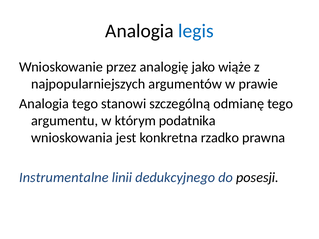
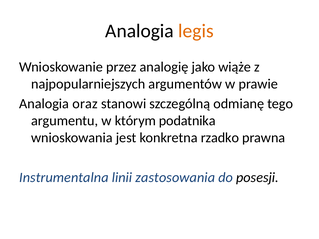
legis colour: blue -> orange
Analogia tego: tego -> oraz
Instrumentalne: Instrumentalne -> Instrumentalna
dedukcyjnego: dedukcyjnego -> zastosowania
